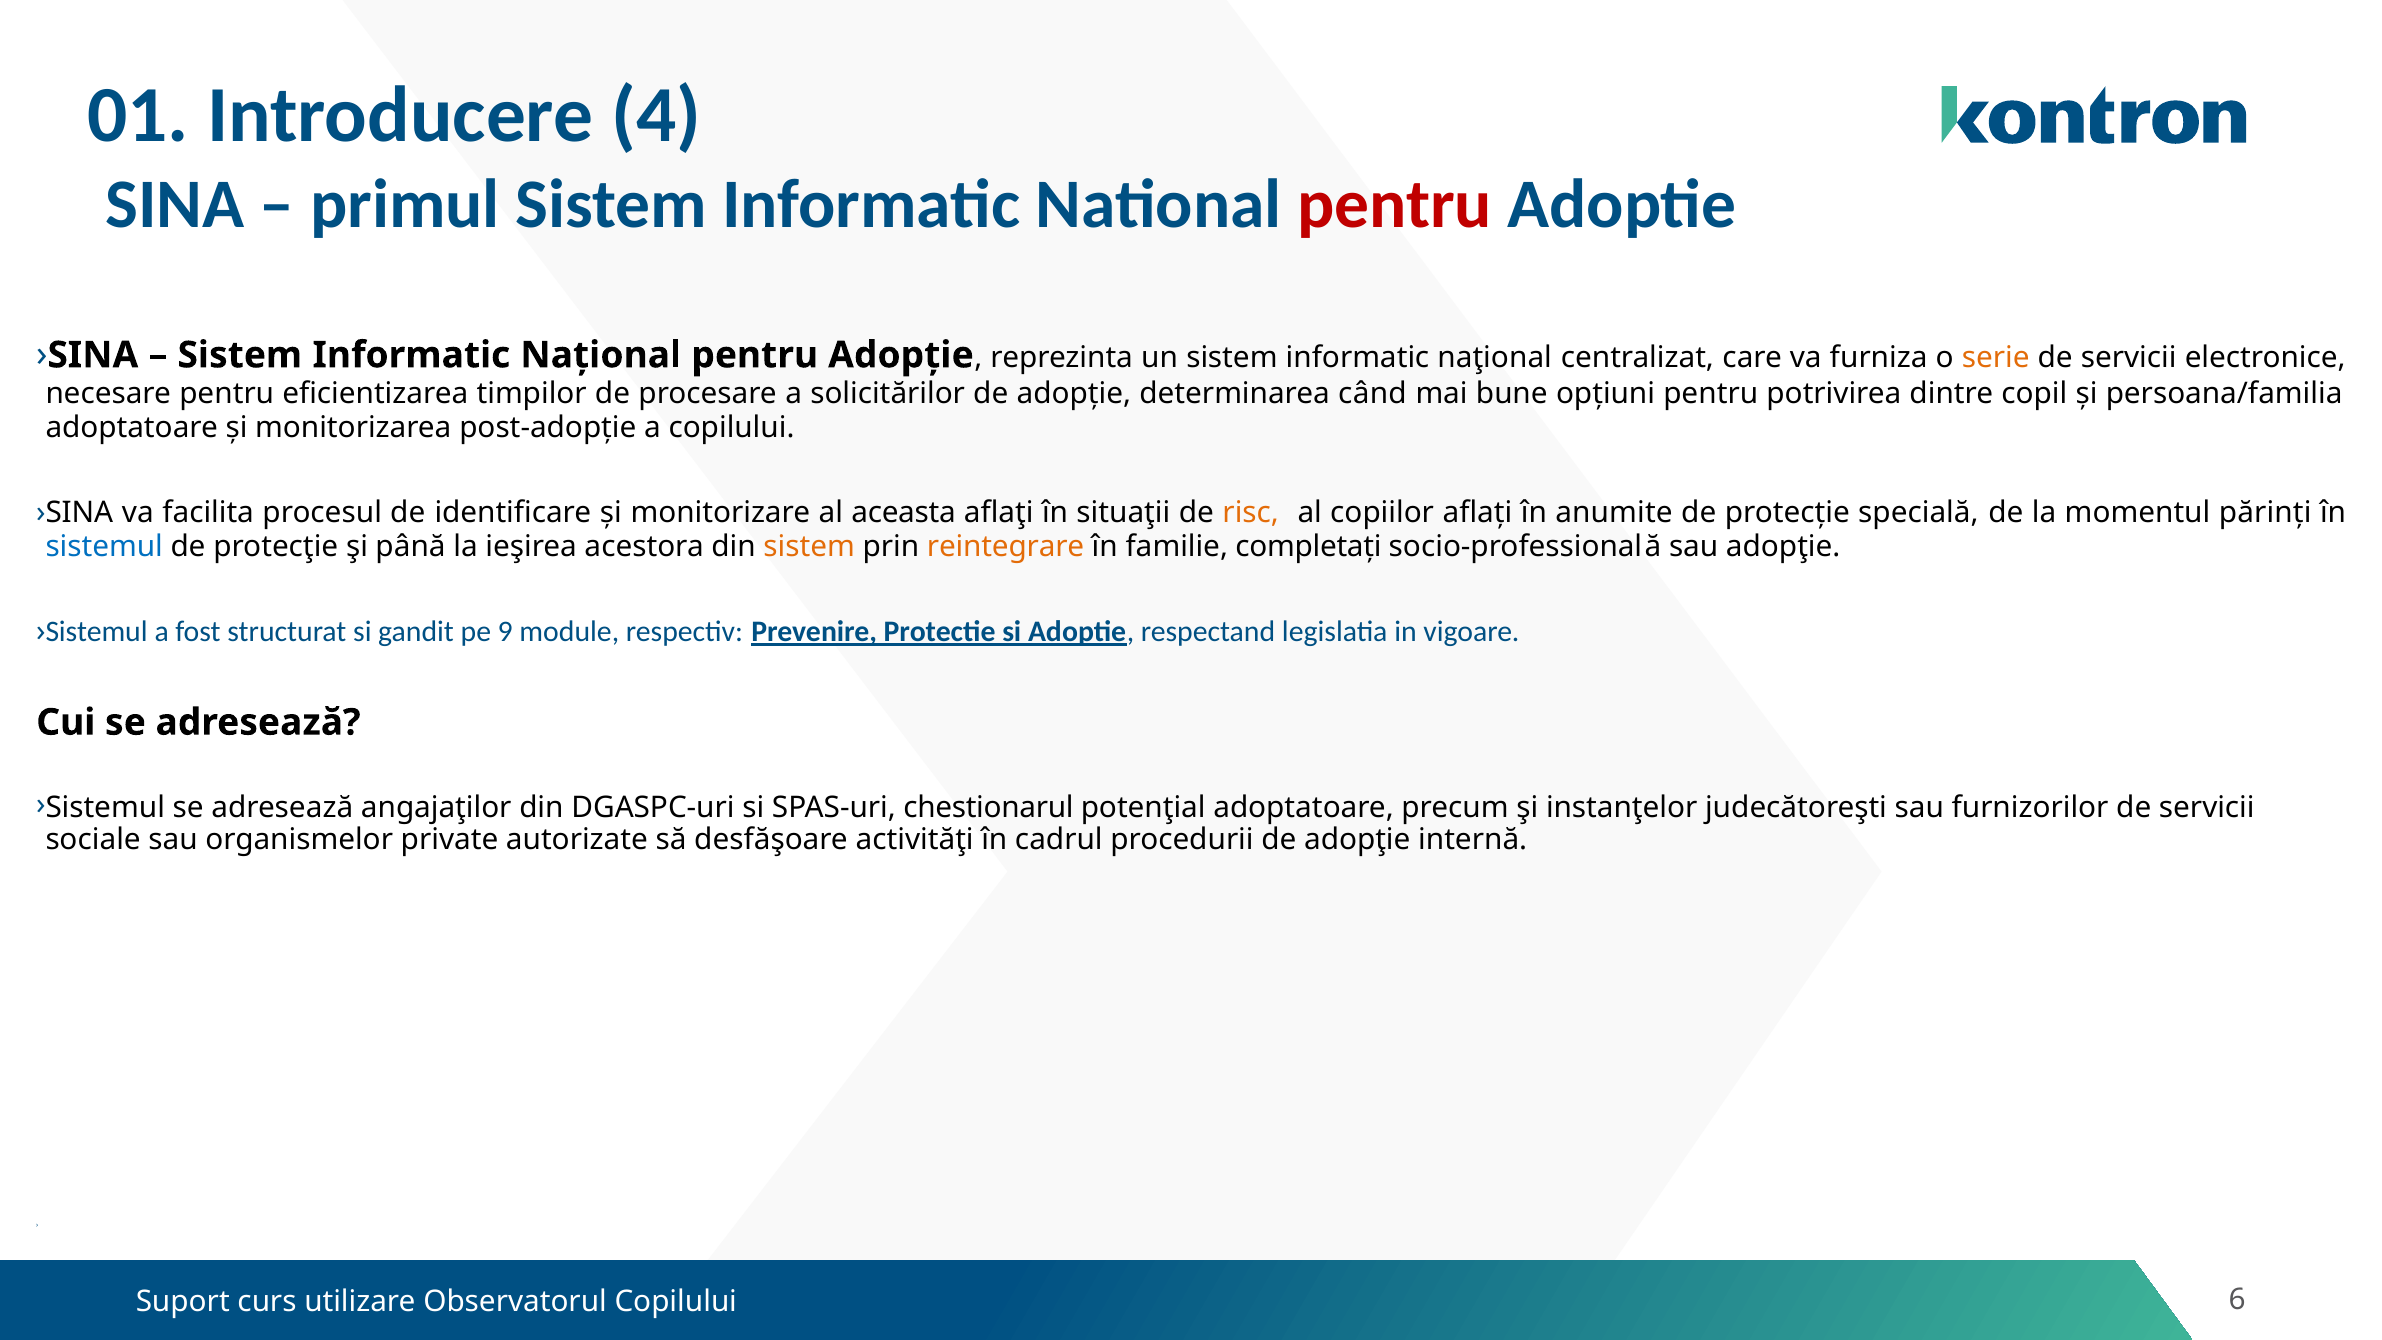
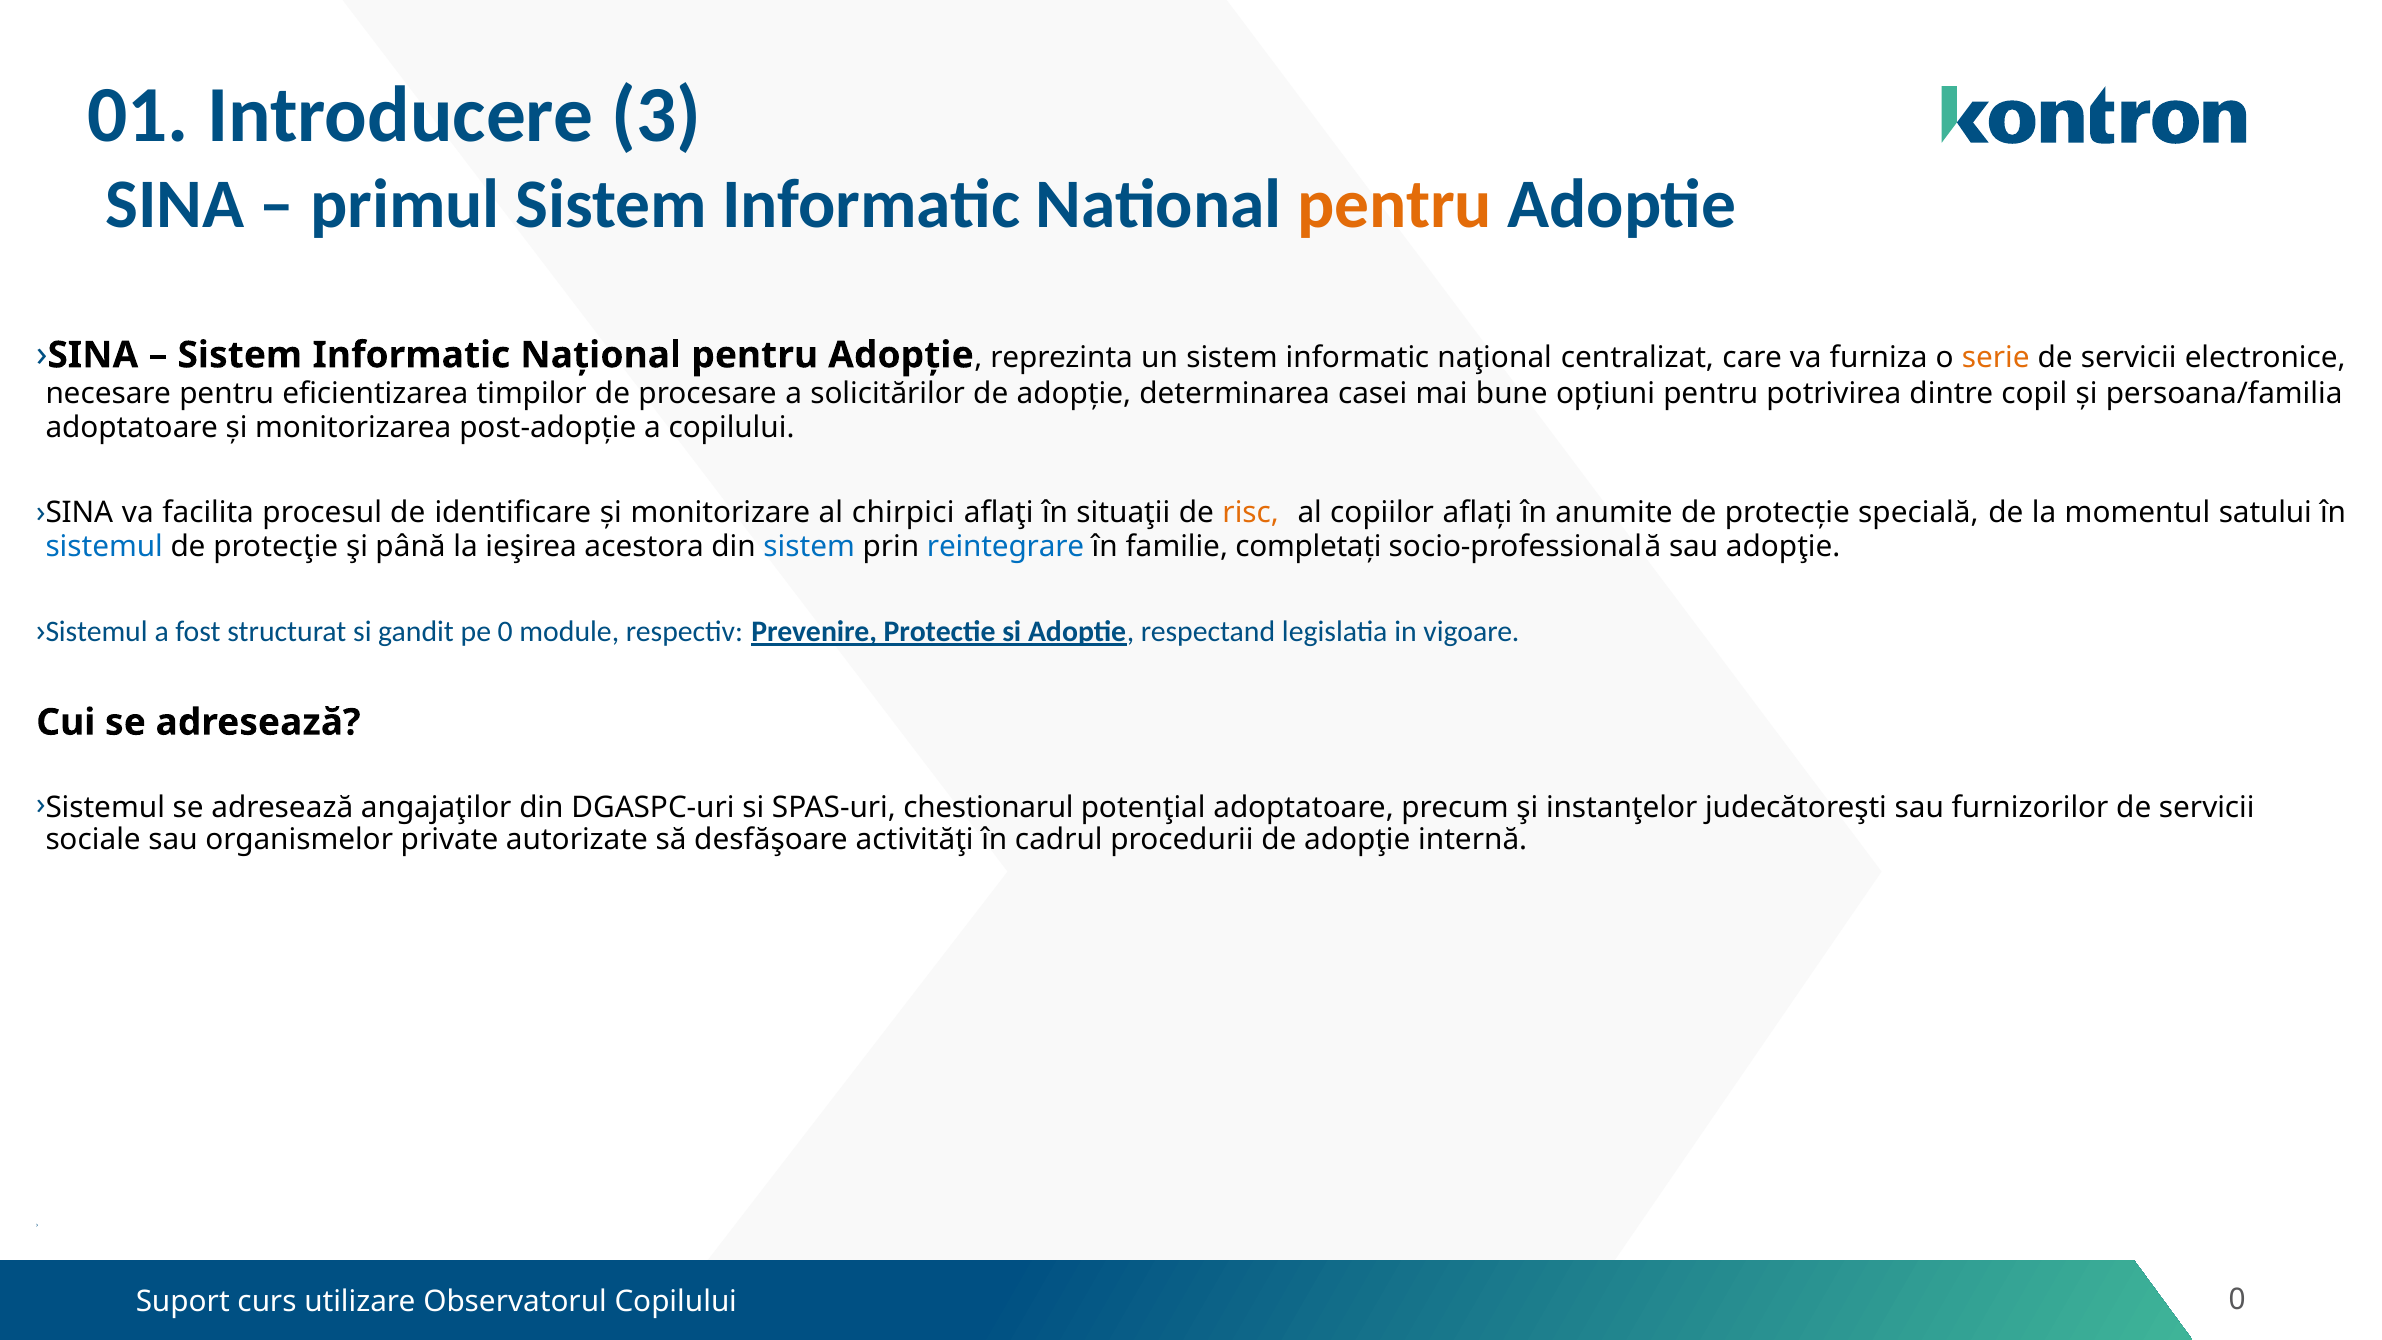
4: 4 -> 3
pentru at (1395, 204) colour: red -> orange
când: când -> casei
aceasta: aceasta -> chirpici
părinți: părinți -> satului
sistem at (809, 547) colour: orange -> blue
reintegrare colour: orange -> blue
pe 9: 9 -> 0
Copilului 6: 6 -> 0
